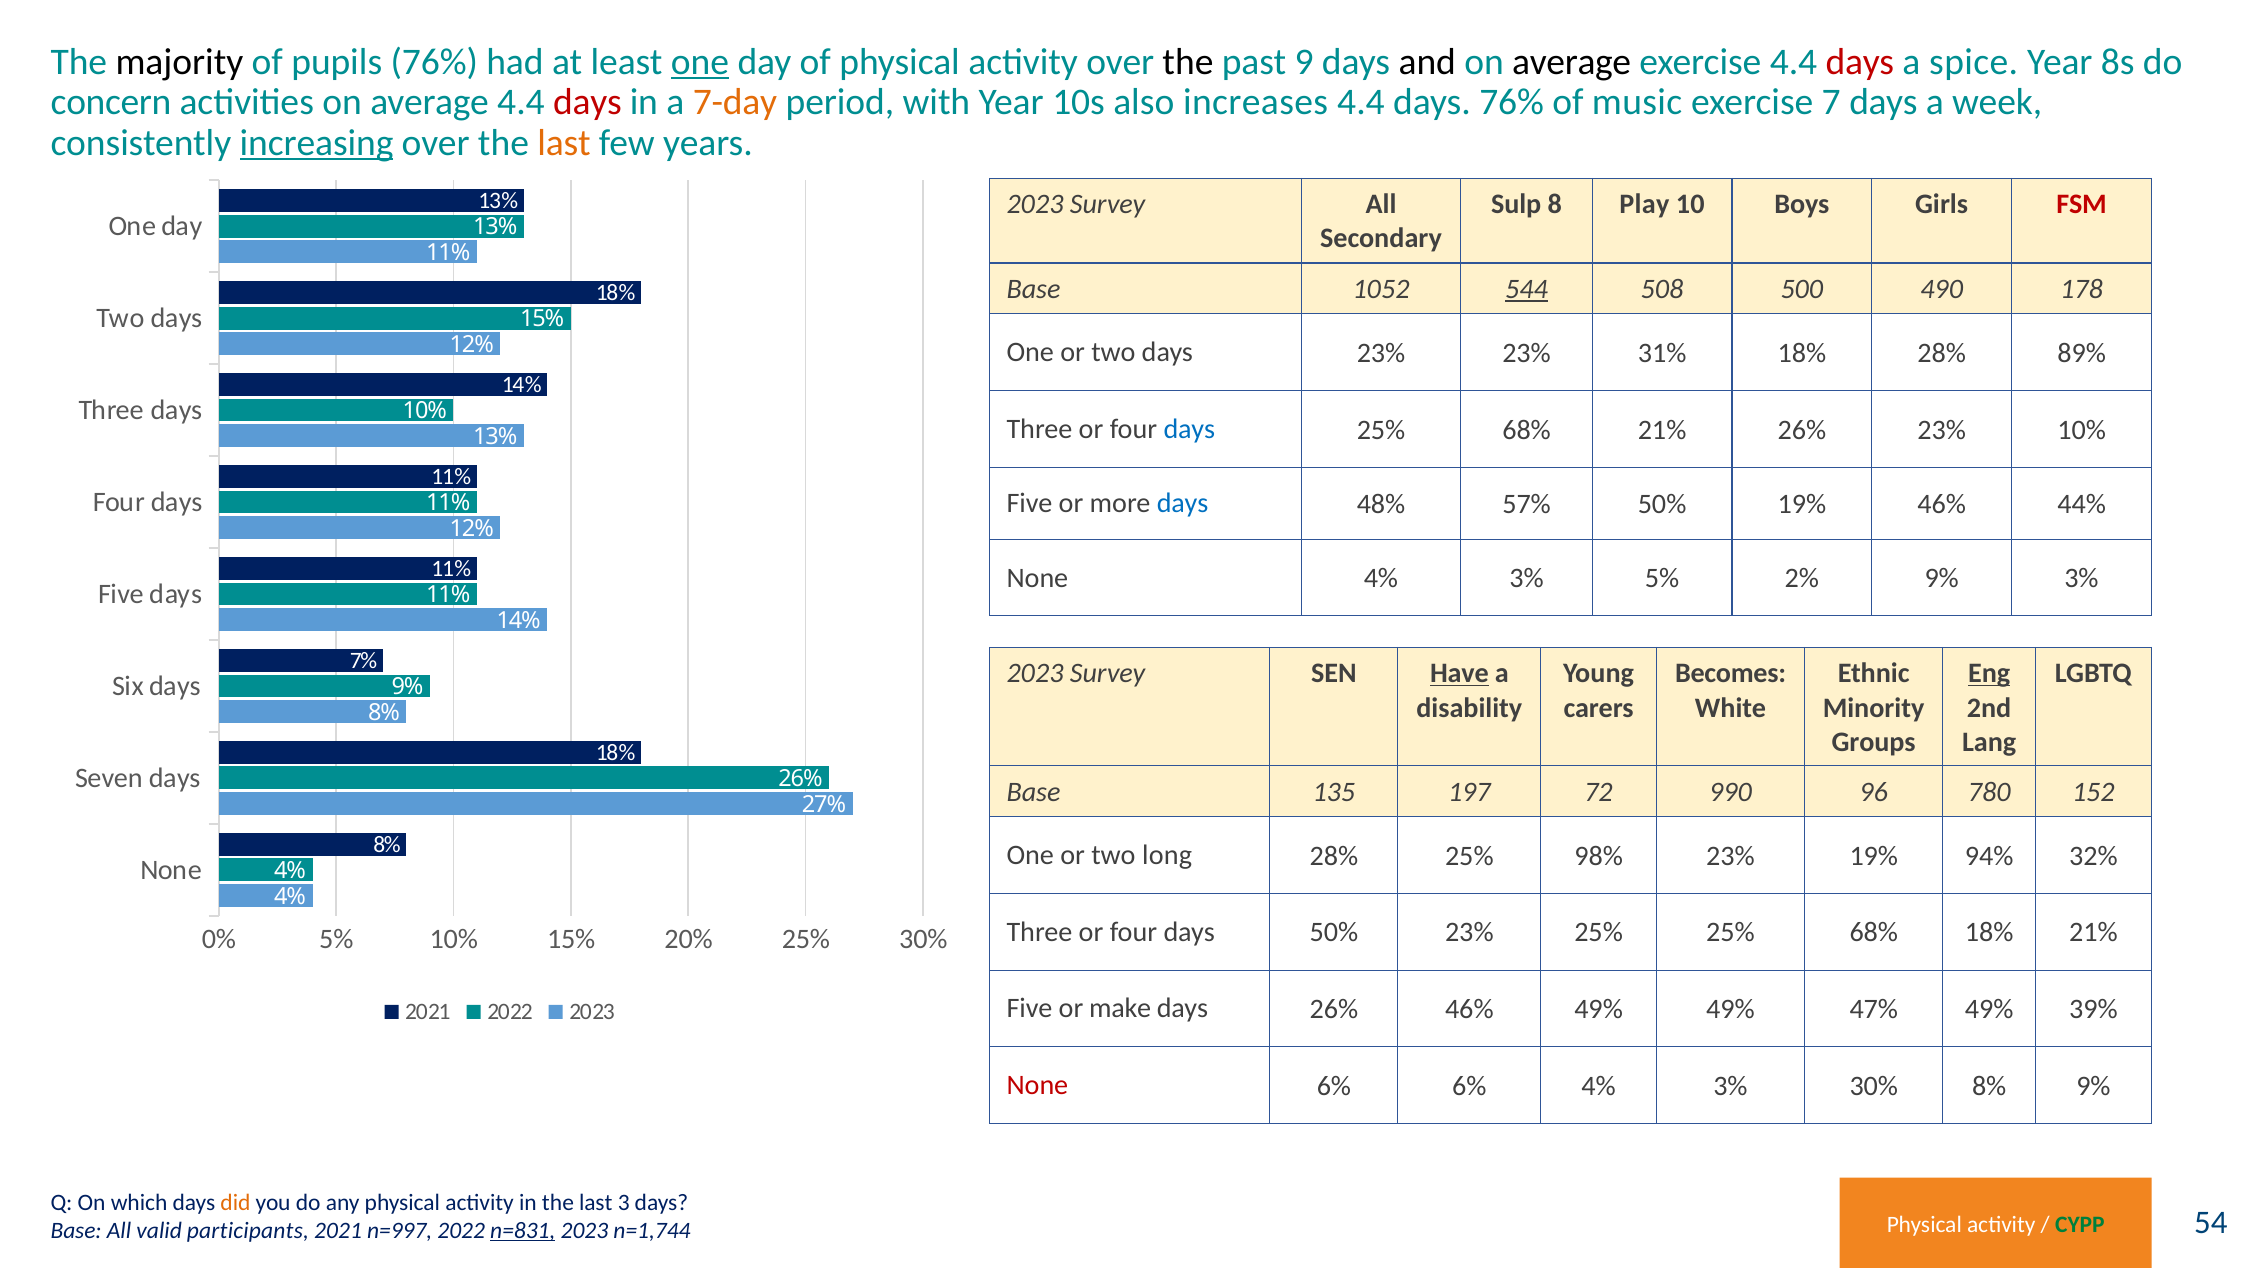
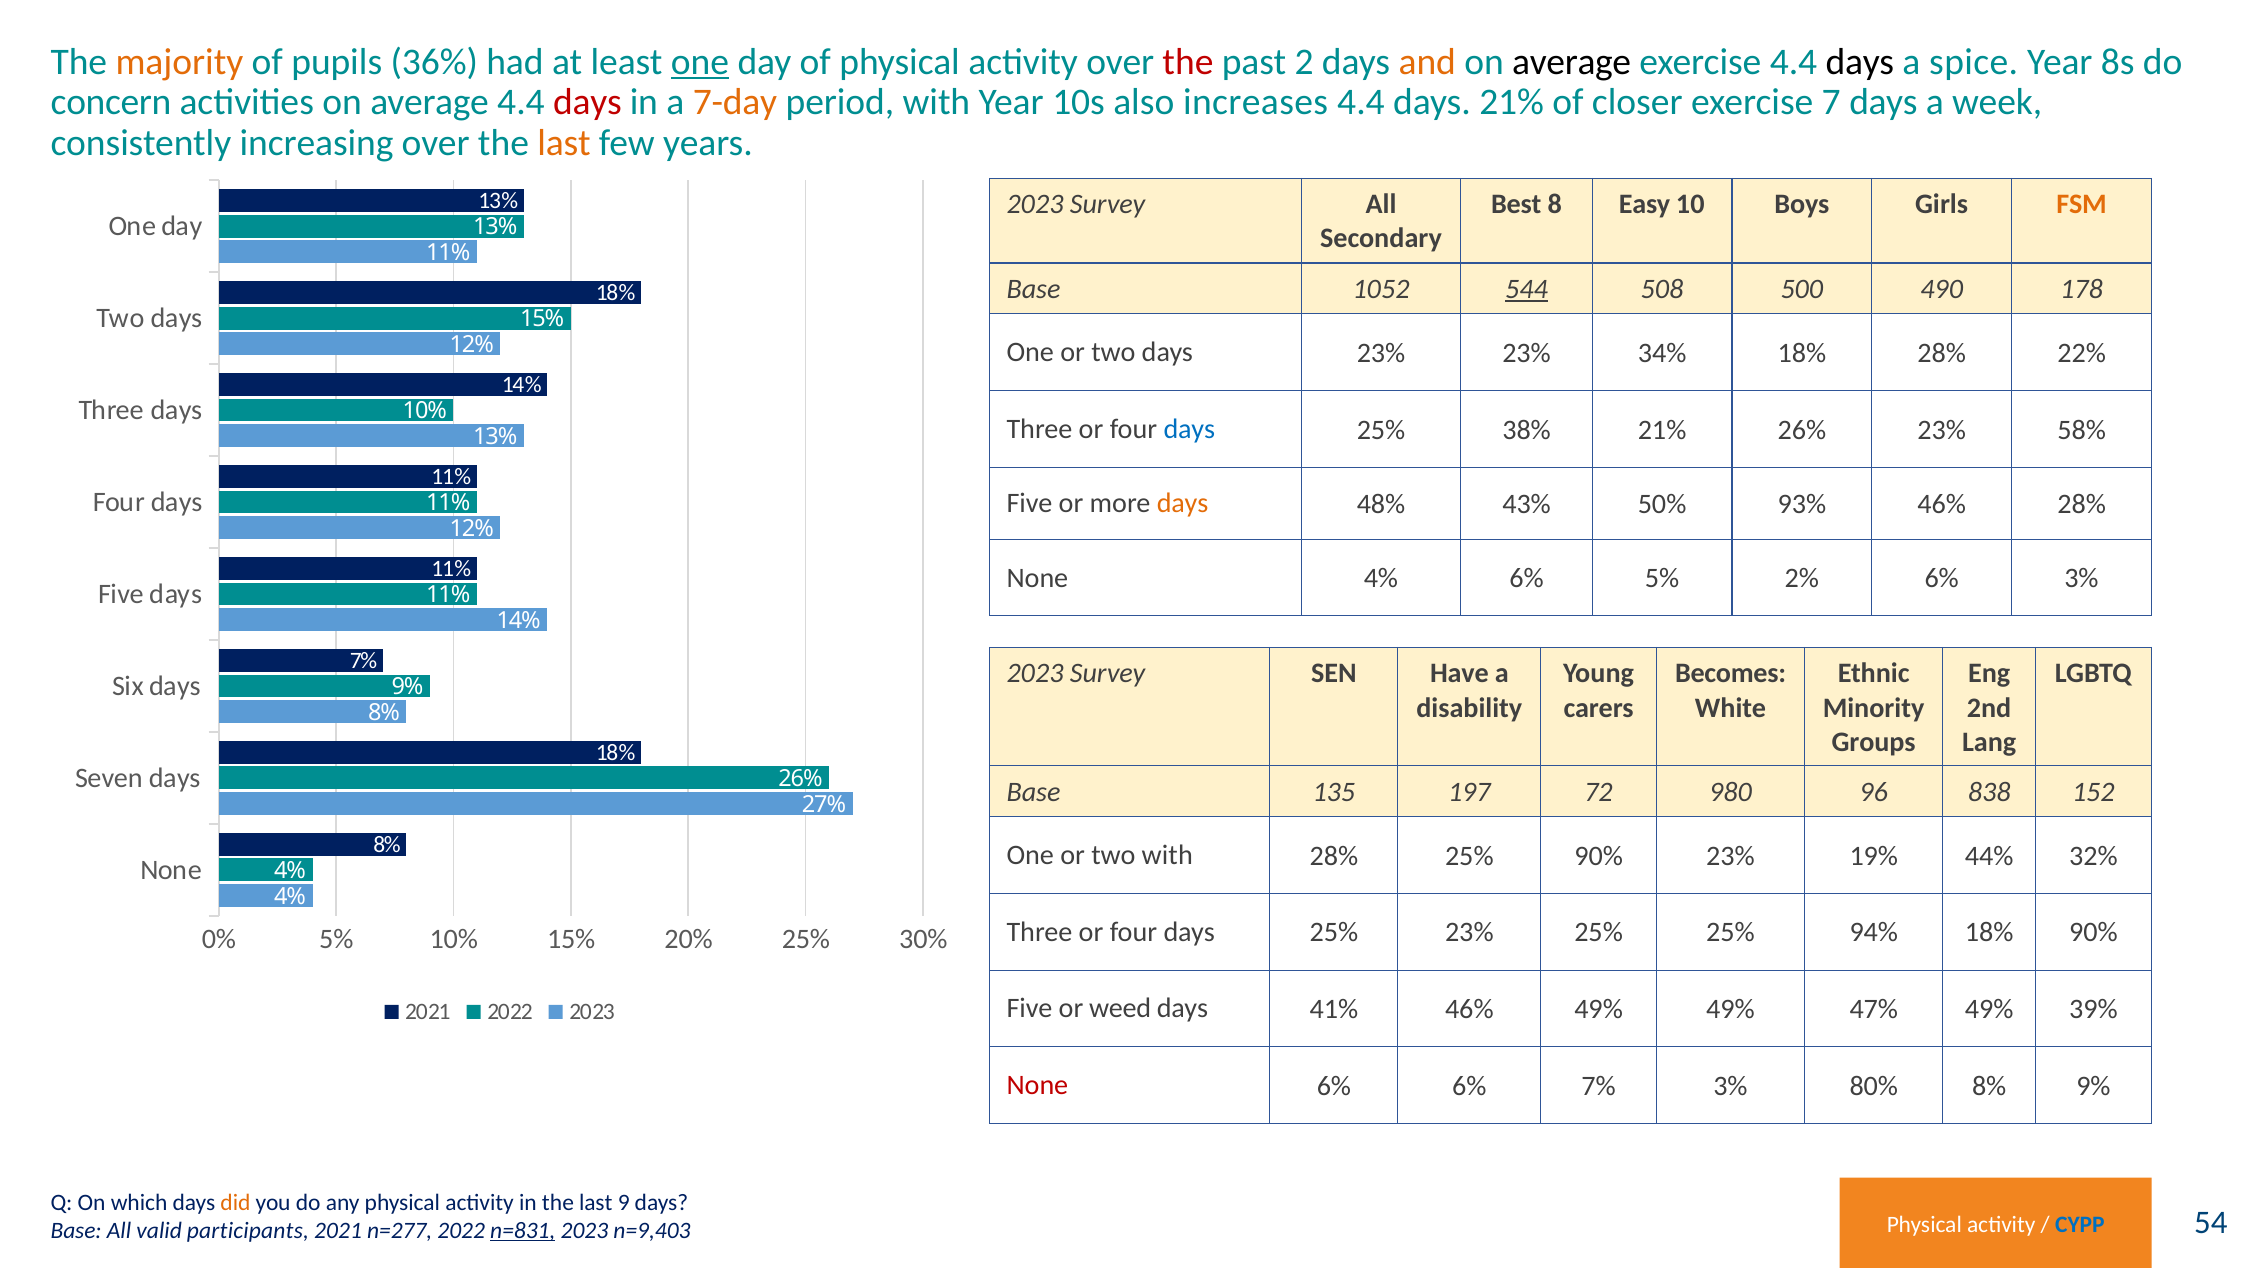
majority colour: black -> orange
pupils 76%: 76% -> 36%
the at (1188, 62) colour: black -> red
9: 9 -> 2
and colour: black -> orange
days at (1860, 62) colour: red -> black
days 76%: 76% -> 21%
music: music -> closer
increasing underline: present -> none
Sulp: Sulp -> Best
Play: Play -> Easy
FSM colour: red -> orange
31%: 31% -> 34%
89%: 89% -> 22%
68% at (1527, 430): 68% -> 38%
23% 10%: 10% -> 58%
days at (1183, 504) colour: blue -> orange
57%: 57% -> 43%
50% 19%: 19% -> 93%
46% 44%: 44% -> 28%
None 4% 3%: 3% -> 6%
2% 9%: 9% -> 6%
Have underline: present -> none
Eng underline: present -> none
990: 990 -> 980
780: 780 -> 838
two long: long -> with
25% 98%: 98% -> 90%
94%: 94% -> 44%
50% at (1334, 933): 50% -> 25%
25% 25% 68%: 68% -> 94%
18% 21%: 21% -> 90%
make: make -> weed
days 26%: 26% -> 41%
6% 4%: 4% -> 7%
3% 30%: 30% -> 80%
3: 3 -> 9
n=997: n=997 -> n=277
n=1,744: n=1,744 -> n=9,403
CYPP colour: green -> blue
